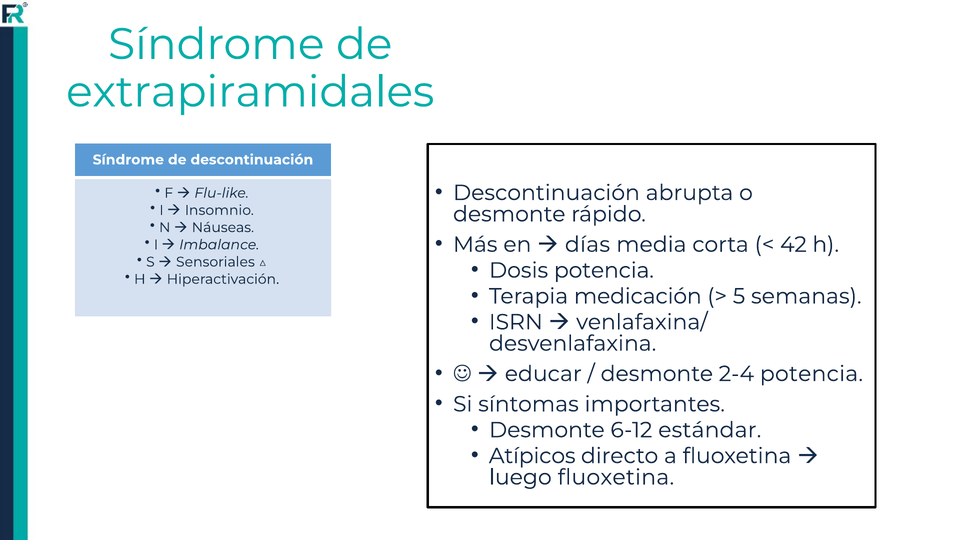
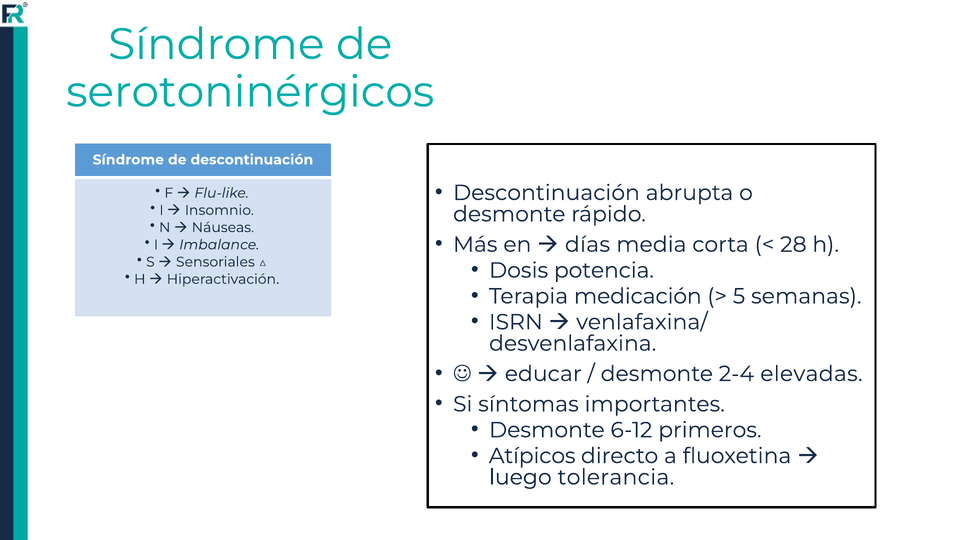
extrapiramidales: extrapiramidales -> serotoninérgicos
42: 42 -> 28
2-4 potencia: potencia -> elevadas
estándar: estándar -> primeros
luego fluoxetina: fluoxetina -> tolerancia
